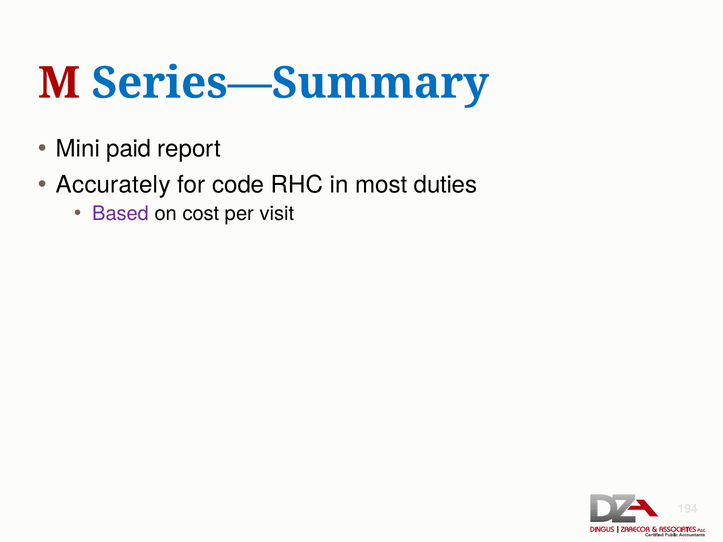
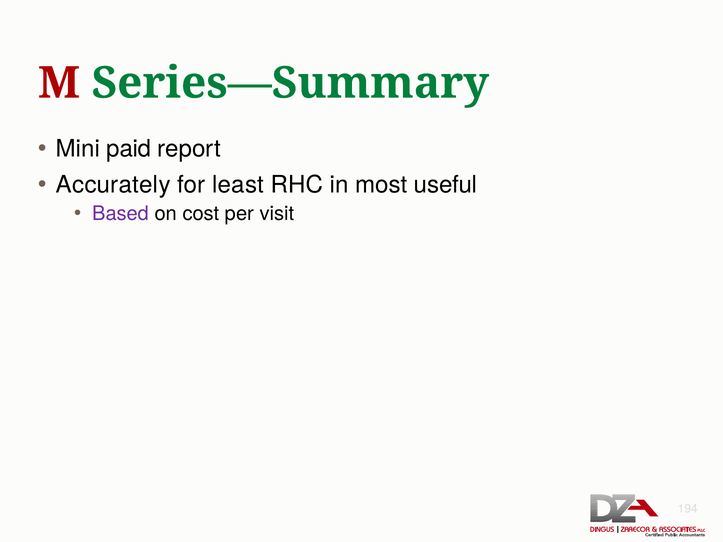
Series—Summary colour: blue -> green
code: code -> least
duties: duties -> useful
